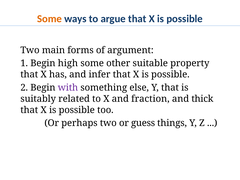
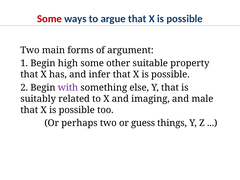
Some at (49, 19) colour: orange -> red
fraction: fraction -> imaging
thick: thick -> male
